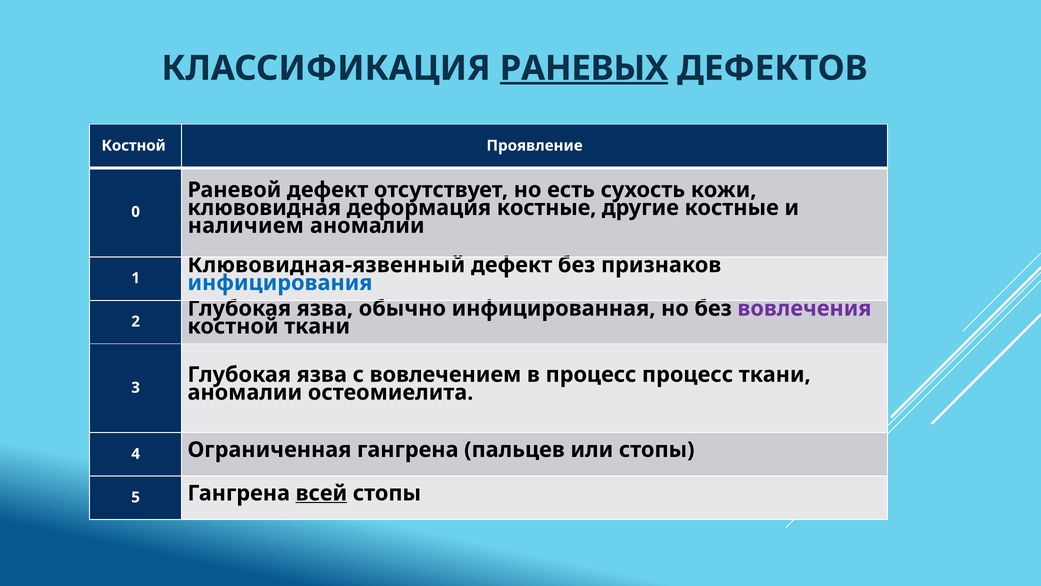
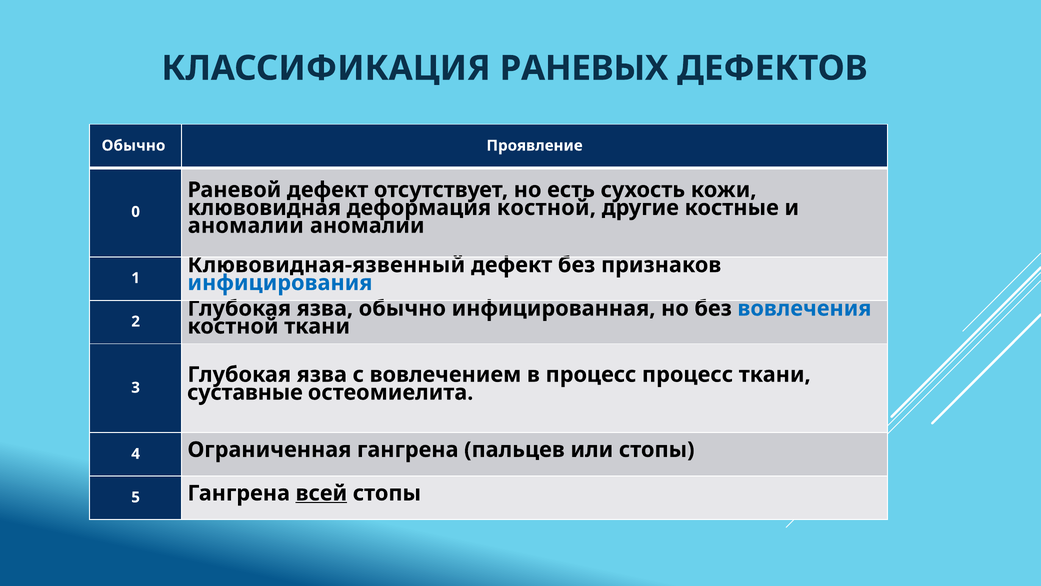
РАНЕВЫХ underline: present -> none
Костной at (134, 146): Костной -> Обычно
деформация костные: костные -> костной
наличием at (246, 226): наличием -> аномалии
вовлечения colour: purple -> blue
аномалии at (245, 392): аномалии -> суставные
